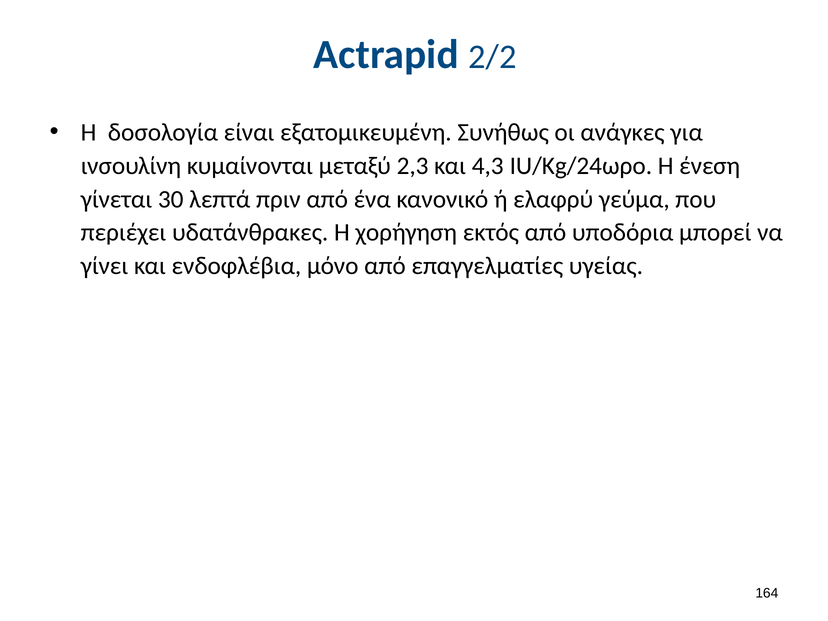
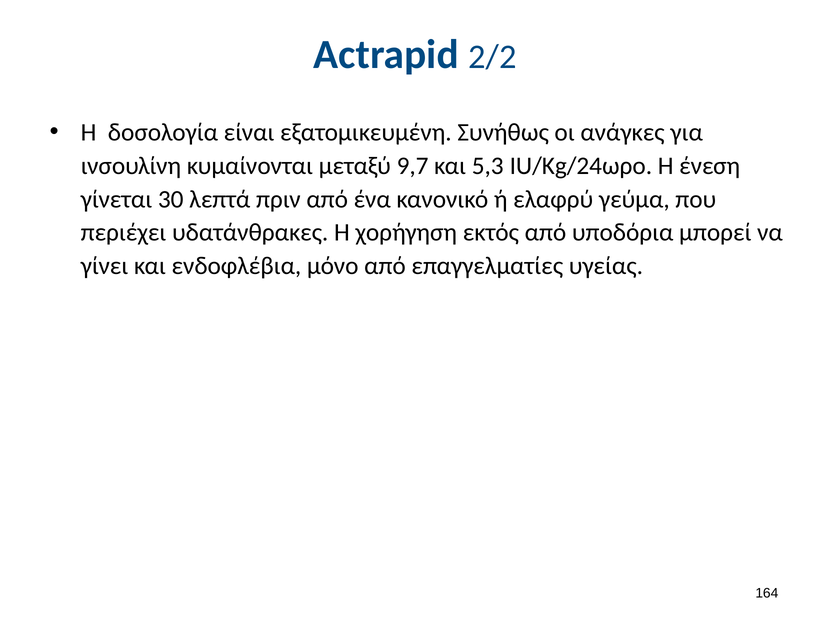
2,3: 2,3 -> 9,7
4,3: 4,3 -> 5,3
